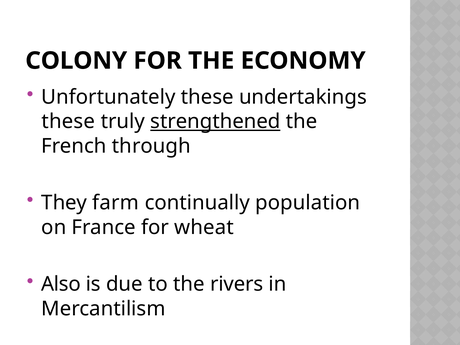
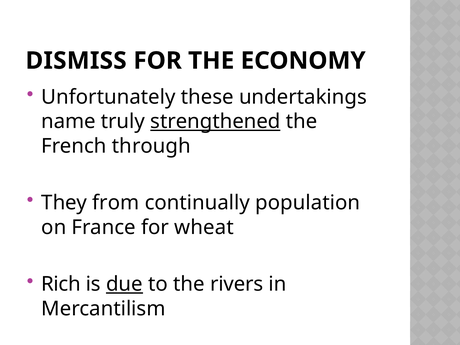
COLONY: COLONY -> DISMISS
these at (68, 122): these -> name
farm: farm -> from
Also: Also -> Rich
due underline: none -> present
